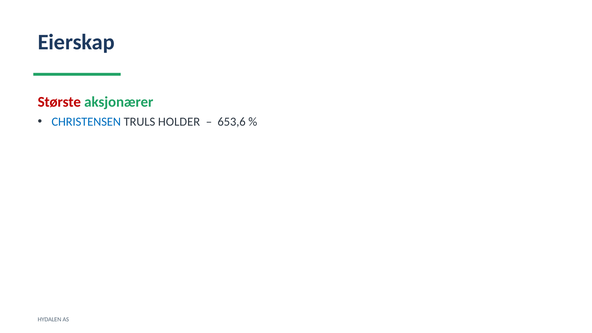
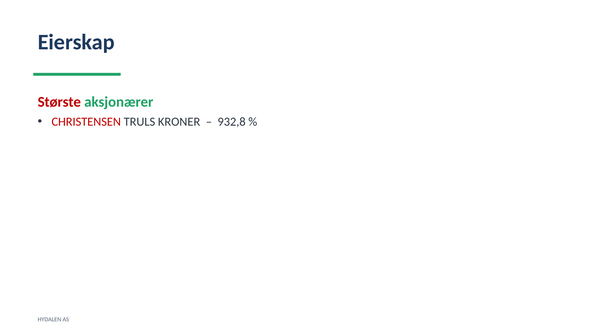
CHRISTENSEN colour: blue -> red
HOLDER: HOLDER -> KRONER
653,6: 653,6 -> 932,8
